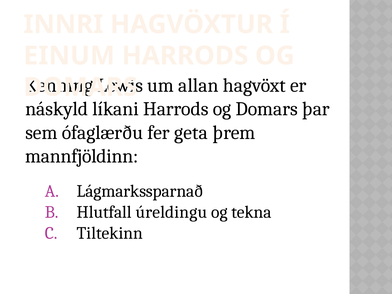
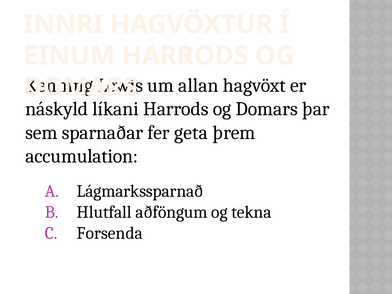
ófaglærðu: ófaglærðu -> sparnaðar
mannfjöldinn: mannfjöldinn -> accumulation
úreldingu: úreldingu -> aðföngum
Tiltekinn: Tiltekinn -> Forsenda
